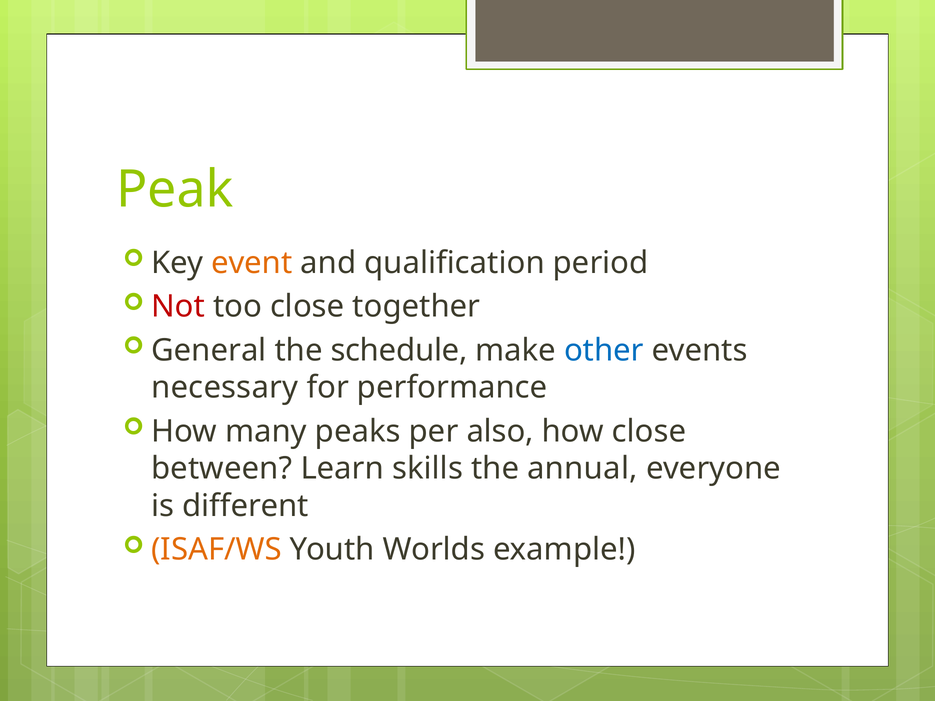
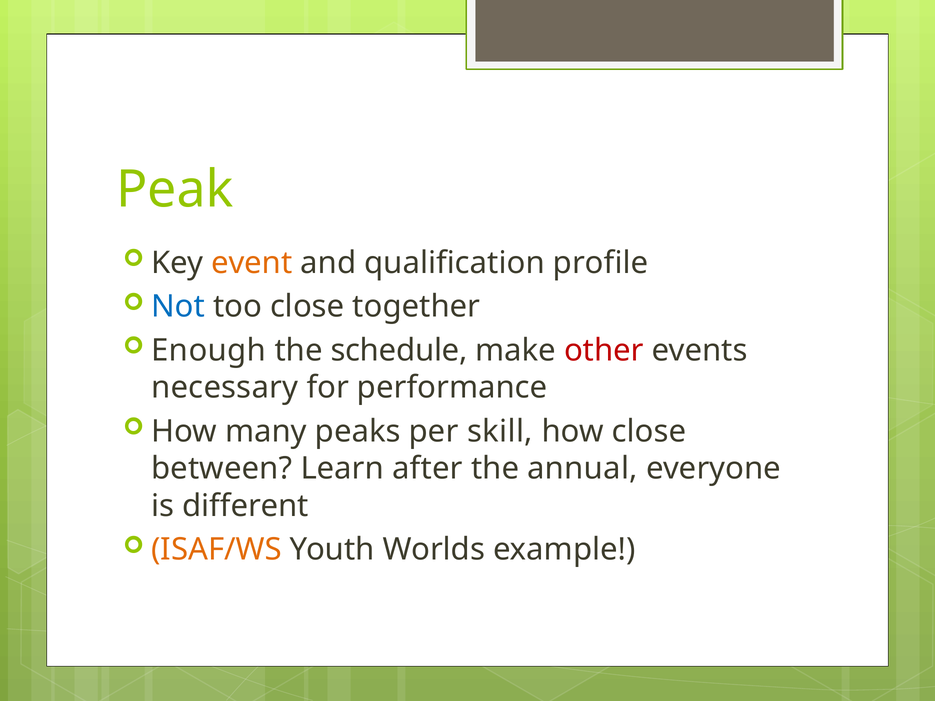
period: period -> profile
Not colour: red -> blue
General: General -> Enough
other colour: blue -> red
also: also -> skill
skills: skills -> after
